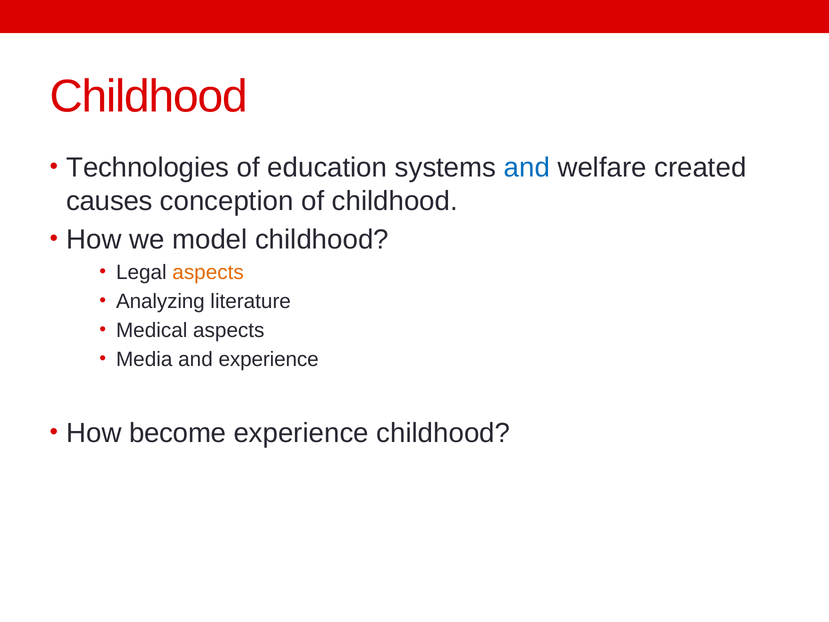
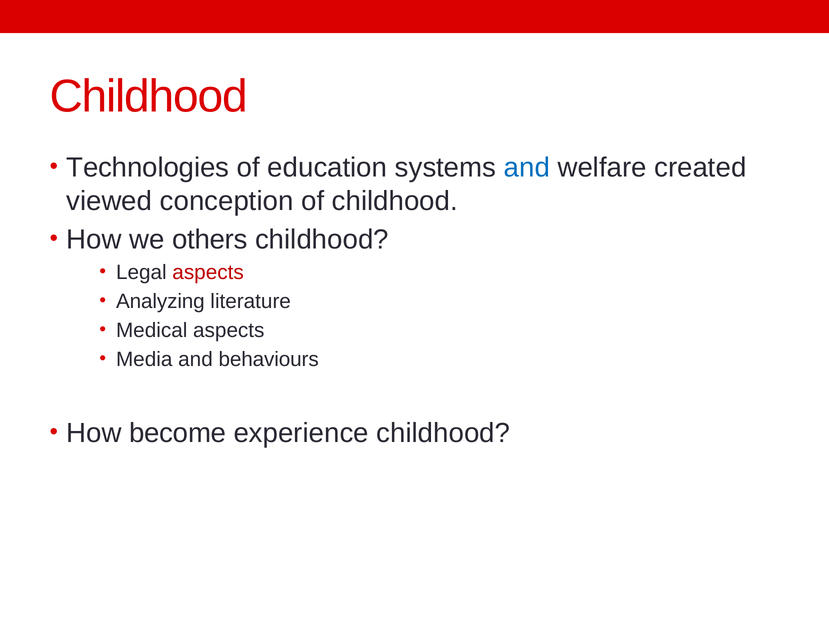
causes: causes -> viewed
model: model -> others
aspects at (208, 272) colour: orange -> red
and experience: experience -> behaviours
